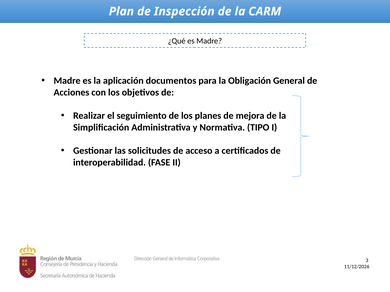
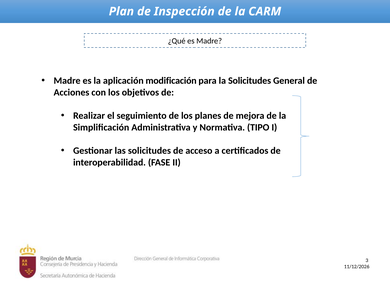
documentos: documentos -> modificación
la Obligación: Obligación -> Solicitudes
